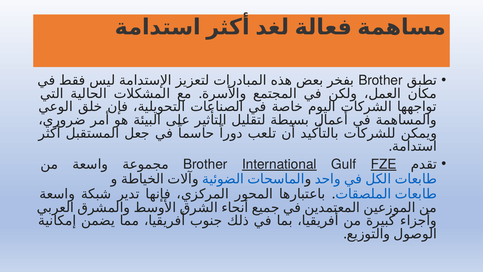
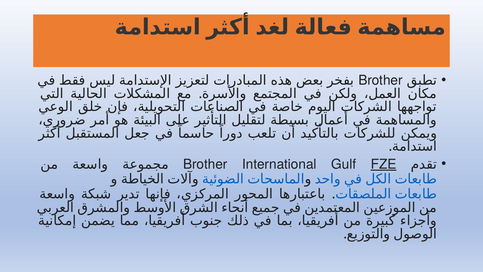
International underline: present -> none
